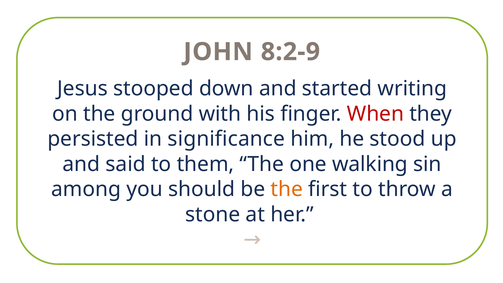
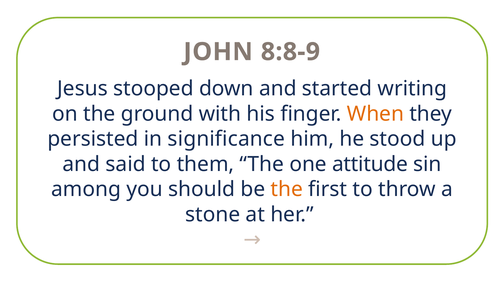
8:2-9: 8:2-9 -> 8:8-9
When colour: red -> orange
walking: walking -> attitude
